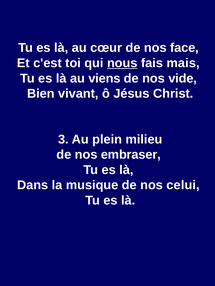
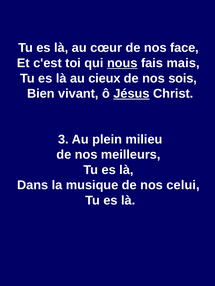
viens: viens -> cieux
vide: vide -> sois
Jésus underline: none -> present
embraser: embraser -> meilleurs
